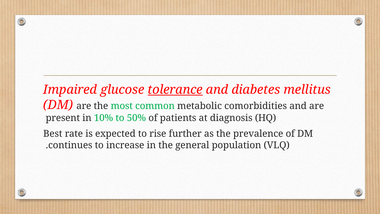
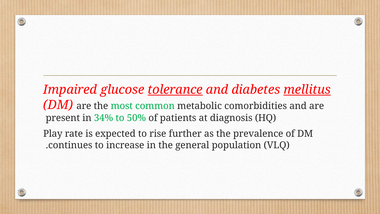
mellitus underline: none -> present
10%: 10% -> 34%
Best: Best -> Play
